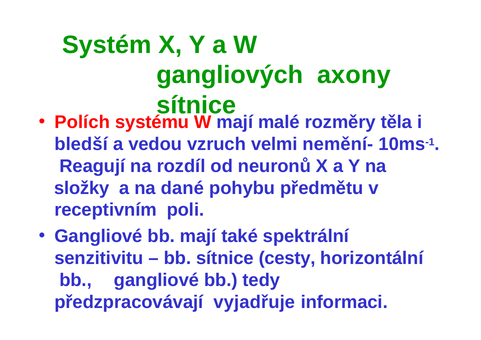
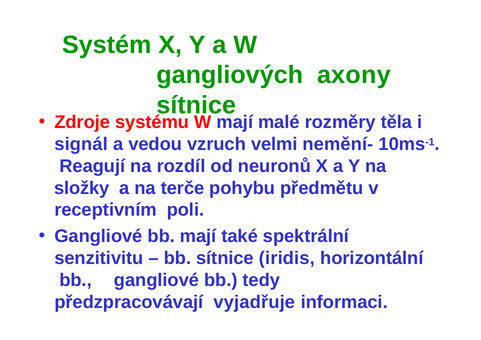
Polích: Polích -> Zdroje
bledší: bledší -> signál
dané: dané -> terče
cesty: cesty -> iridis
